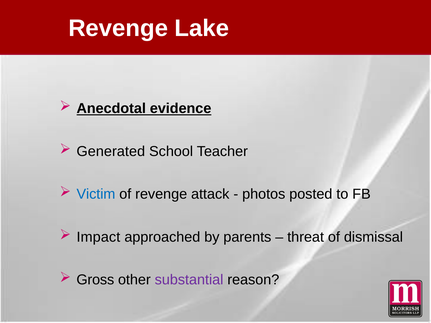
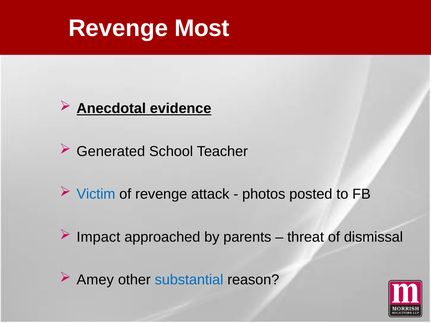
Lake: Lake -> Most
Gross: Gross -> Amey
substantial colour: purple -> blue
